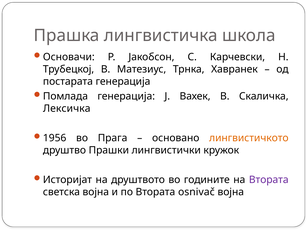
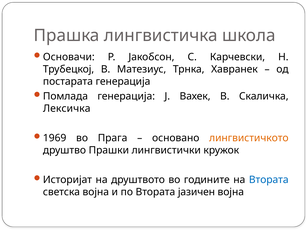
1956: 1956 -> 1969
Втората at (269, 180) colour: purple -> blue
osnivač: osnivač -> јазичен
